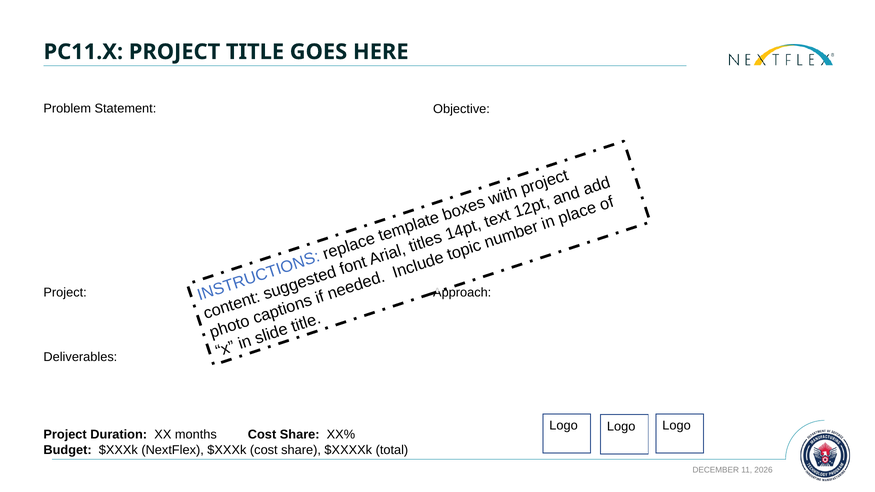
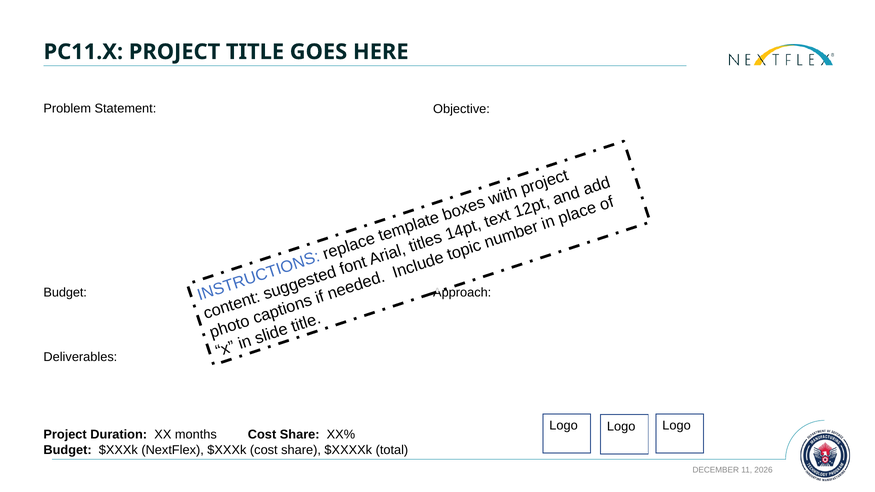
Project at (65, 293): Project -> Budget
